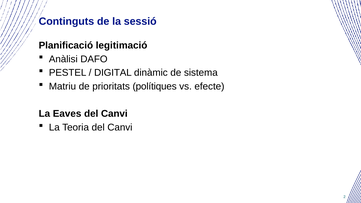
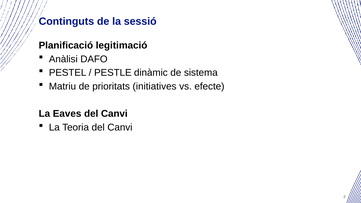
DIGITAL: DIGITAL -> PESTLE
polítiques: polítiques -> initiatives
